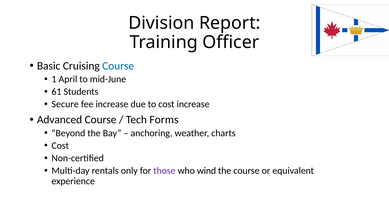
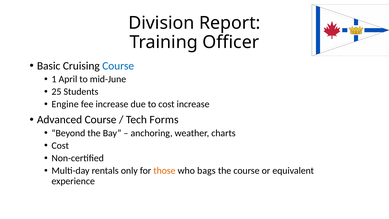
61: 61 -> 25
Secure: Secure -> Engine
those colour: purple -> orange
wind: wind -> bags
